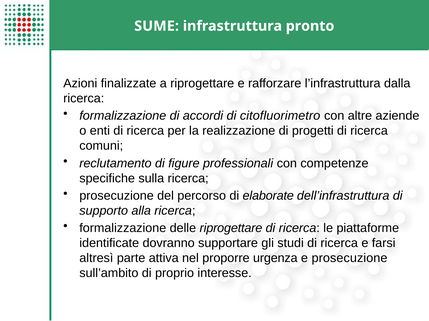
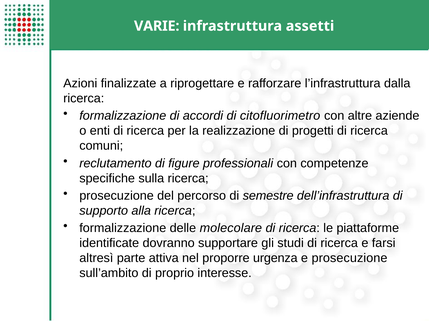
SUME: SUME -> VARIE
pronto: pronto -> assetti
elaborate: elaborate -> semestre
delle riprogettare: riprogettare -> molecolare
